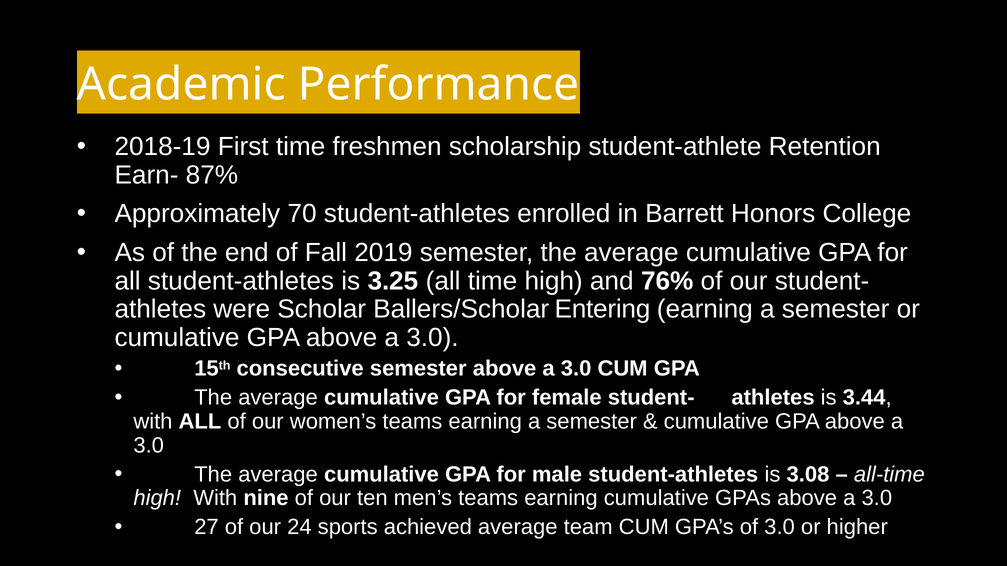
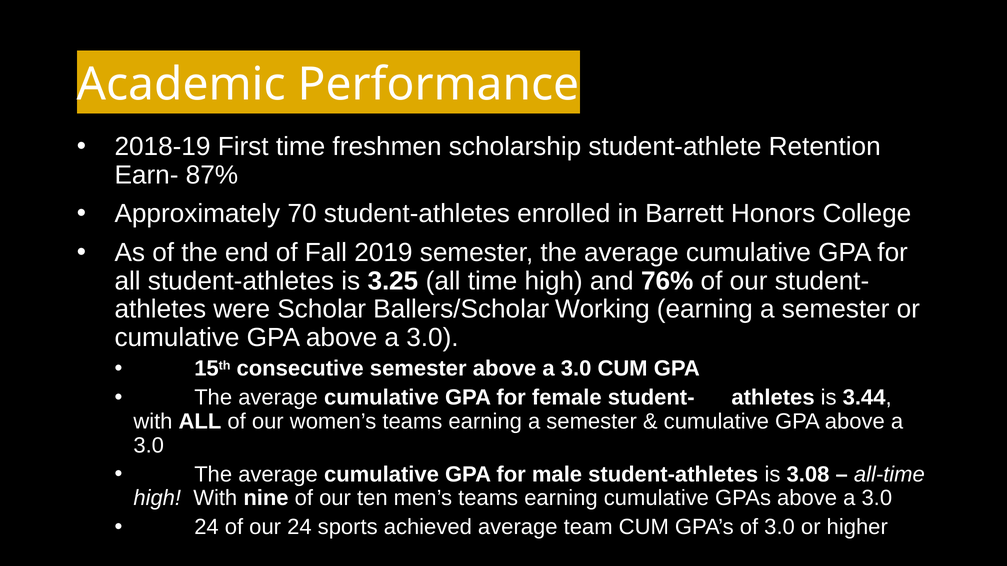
Entering: Entering -> Working
27 at (206, 527): 27 -> 24
